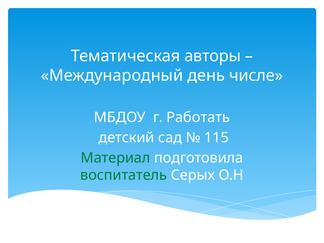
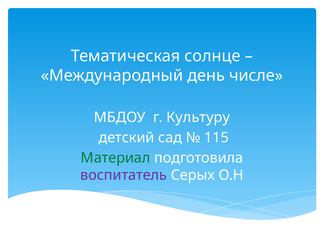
авторы: авторы -> солнце
Работать: Работать -> Культуру
воспитатель colour: green -> purple
